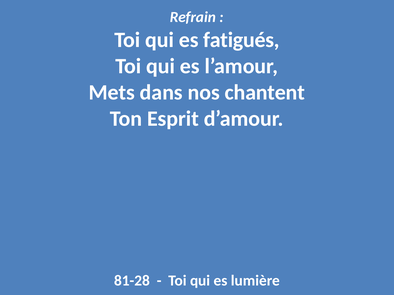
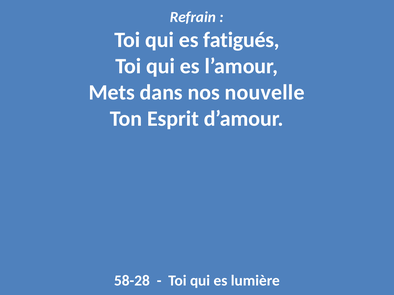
chantent: chantent -> nouvelle
81-28: 81-28 -> 58-28
